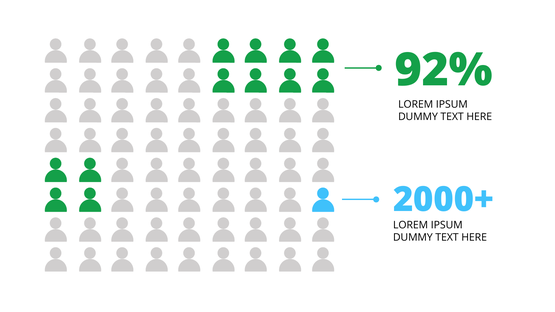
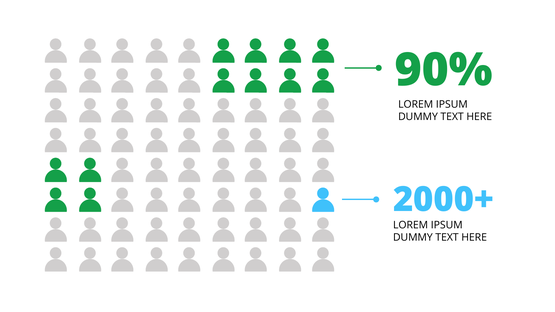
92%: 92% -> 90%
